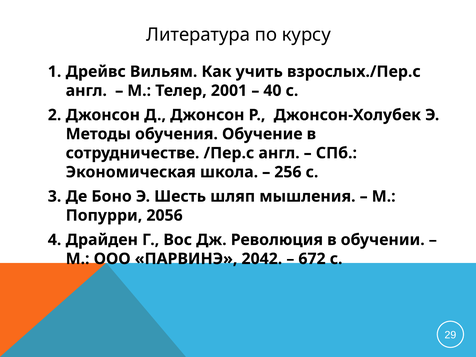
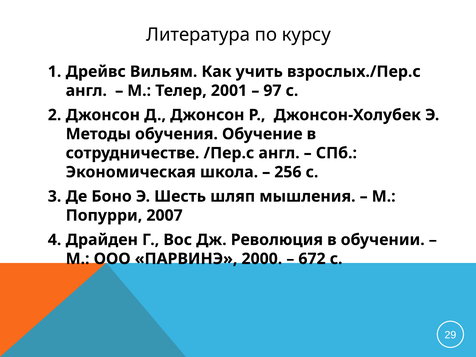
40: 40 -> 97
2056: 2056 -> 2007
2042: 2042 -> 2000
